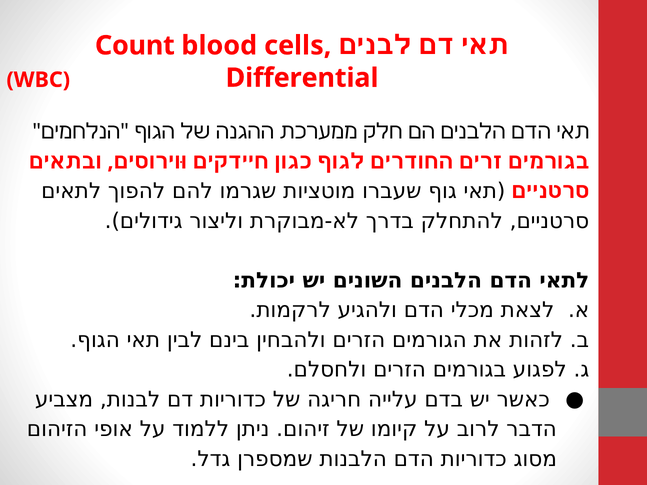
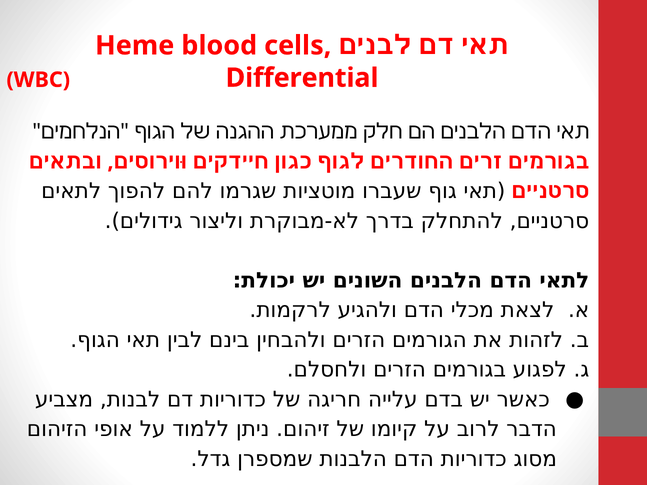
Count: Count -> Heme
